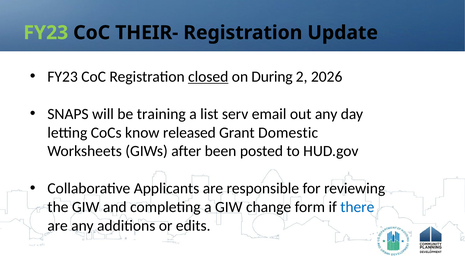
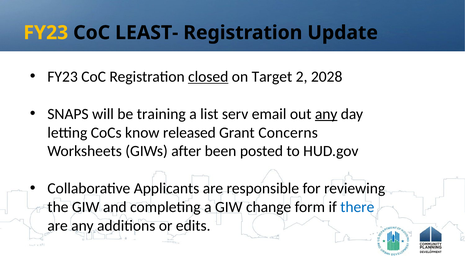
FY23 at (46, 33) colour: light green -> yellow
THEIR-: THEIR- -> LEAST-
During: During -> Target
2026: 2026 -> 2028
any at (326, 114) underline: none -> present
Domestic: Domestic -> Concerns
